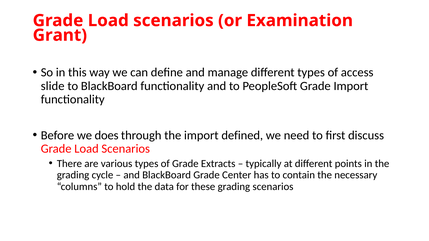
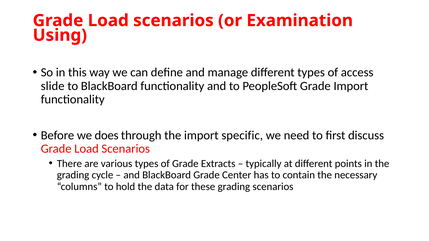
Grant: Grant -> Using
defined: defined -> specific
